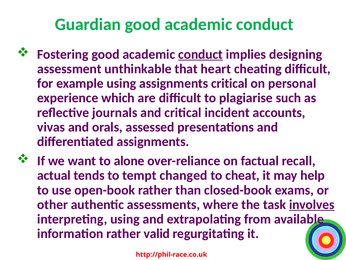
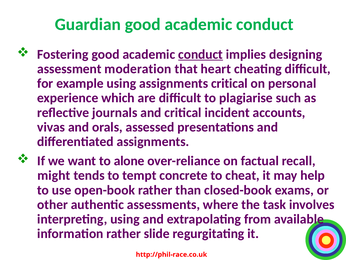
unthinkable: unthinkable -> moderation
actual: actual -> might
changed: changed -> concrete
involves underline: present -> none
valid: valid -> slide
